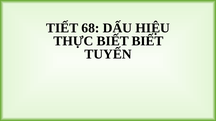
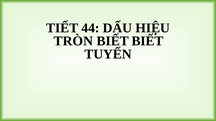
68: 68 -> 44
THỰC: THỰC -> TRÒN
